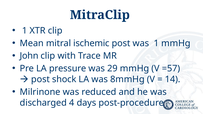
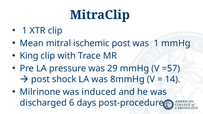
John: John -> King
reduced: reduced -> induced
4: 4 -> 6
